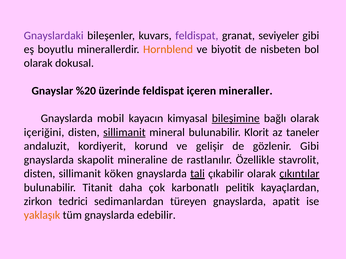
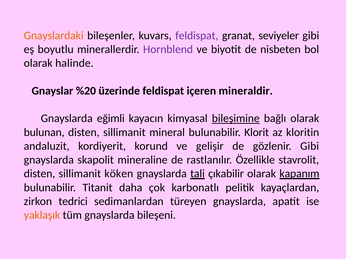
Gnayslardaki colour: purple -> orange
Hornblend colour: orange -> purple
dokusal: dokusal -> halinde
mineraller: mineraller -> mineraldir
mobil: mobil -> eğimli
içeriğini: içeriğini -> bulunan
sillimanit at (124, 133) underline: present -> none
taneler: taneler -> kloritin
çıkıntılar: çıkıntılar -> kapanım
edebilir: edebilir -> bileşeni
